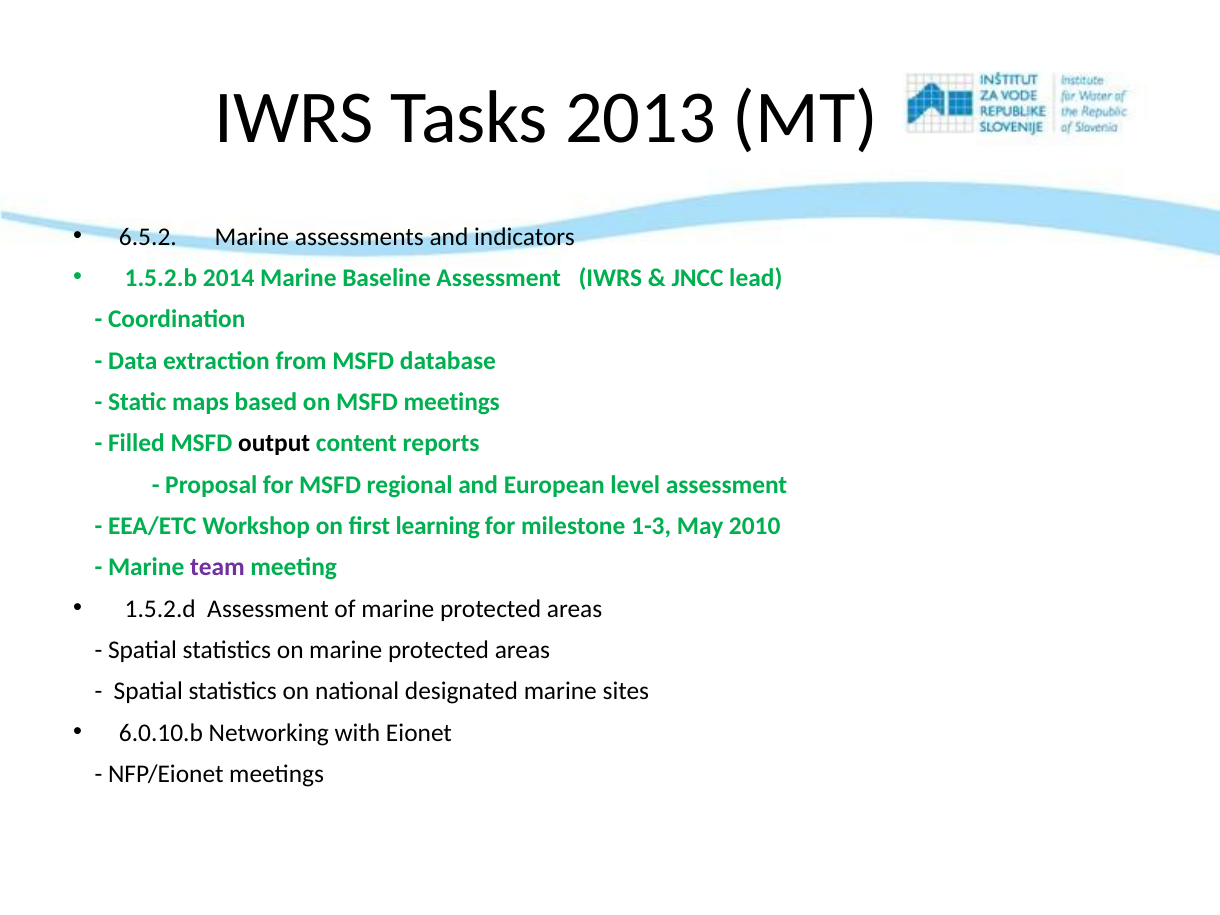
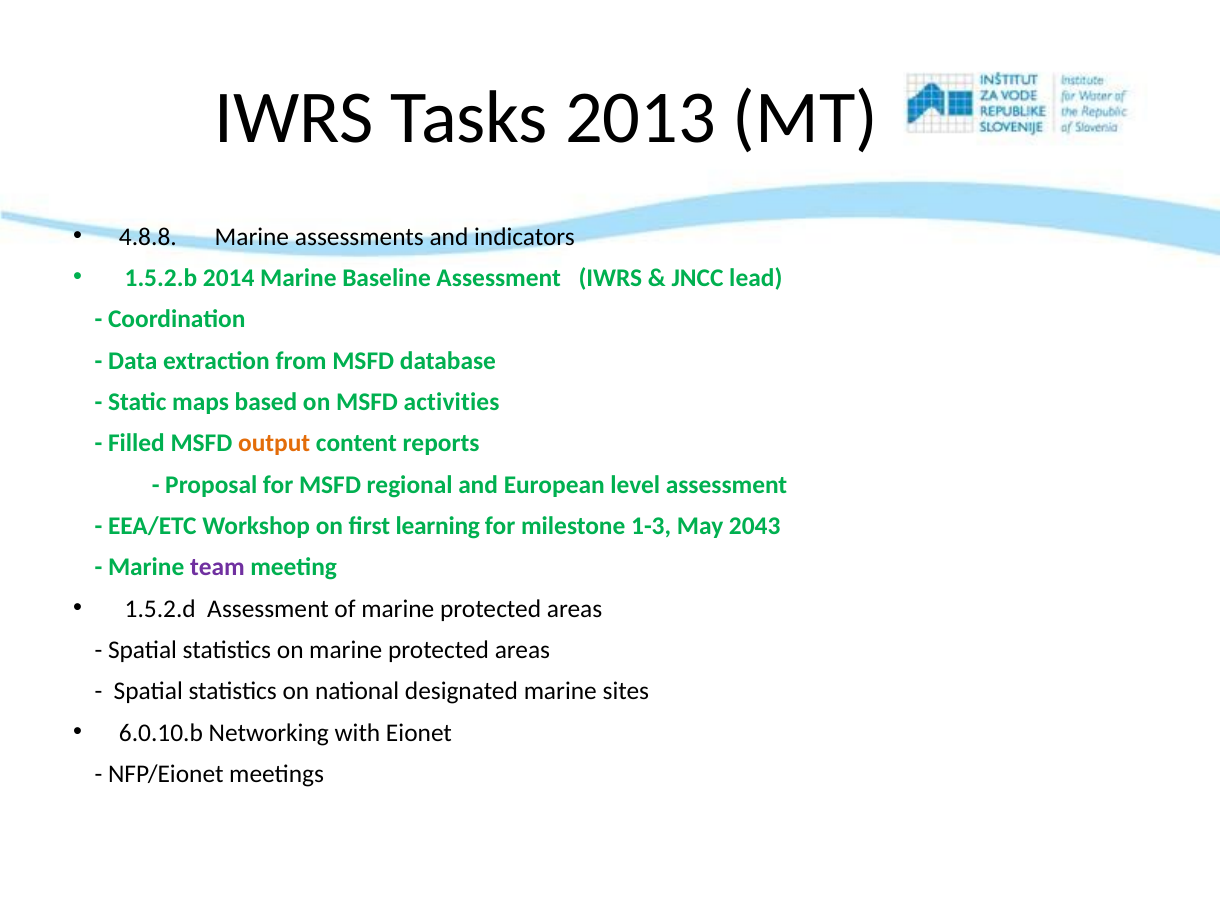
6.5.2: 6.5.2 -> 4.8.8
MSFD meetings: meetings -> activities
output colour: black -> orange
2010: 2010 -> 2043
